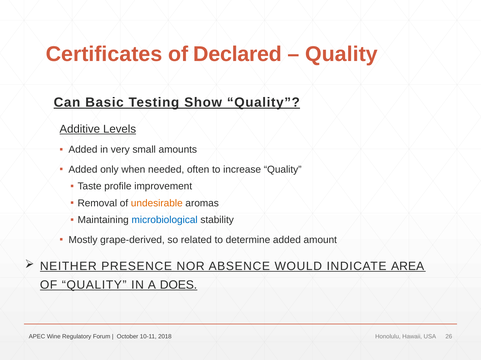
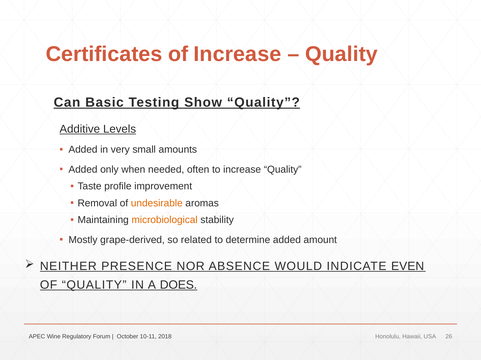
of Declared: Declared -> Increase
microbiological colour: blue -> orange
AREA: AREA -> EVEN
